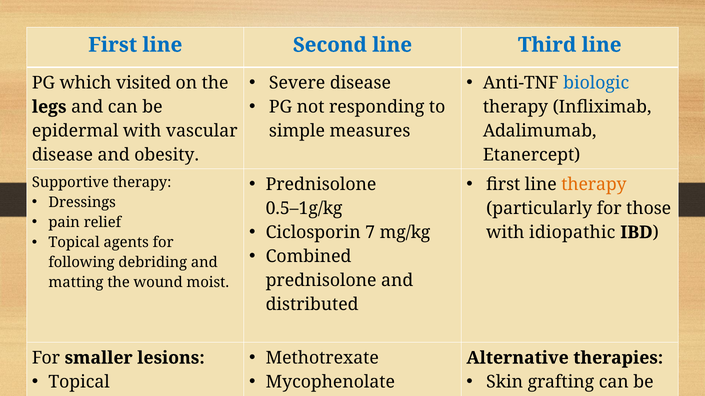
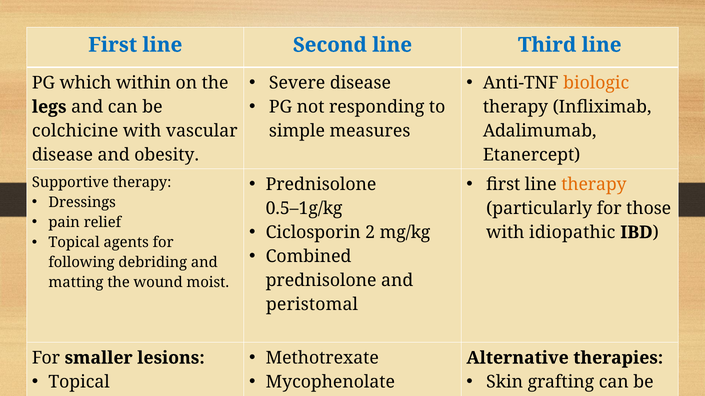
biologic colour: blue -> orange
visited: visited -> within
epidermal: epidermal -> colchicine
7: 7 -> 2
distributed: distributed -> peristomal
